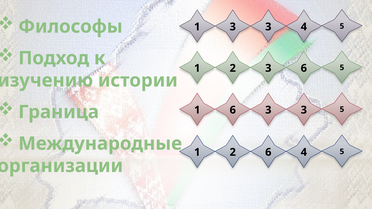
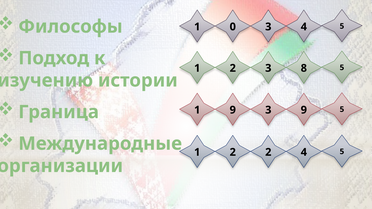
1 3: 3 -> 0
3 6: 6 -> 8
1 6: 6 -> 9
3 at (304, 110): 3 -> 9
2 6: 6 -> 2
